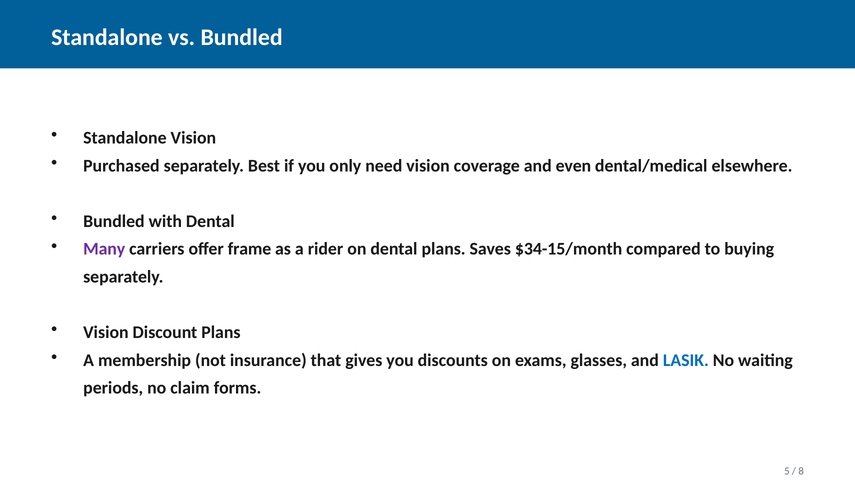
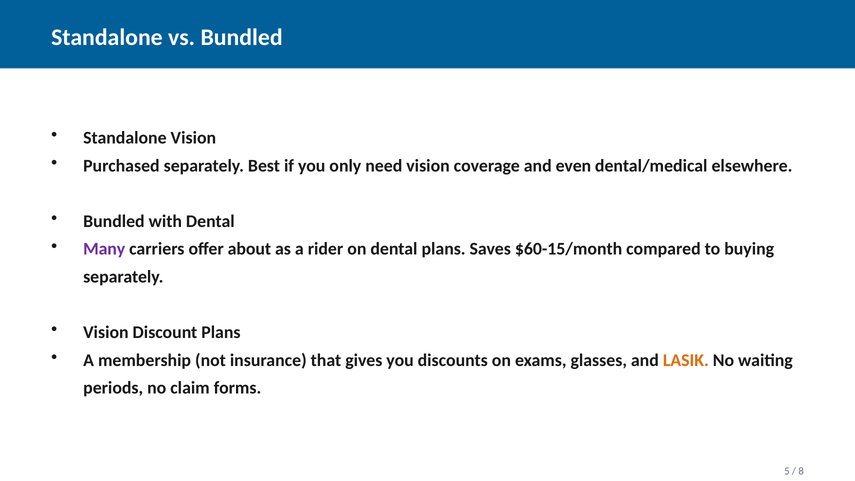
frame: frame -> about
$34-15/month: $34-15/month -> $60-15/month
LASIK colour: blue -> orange
